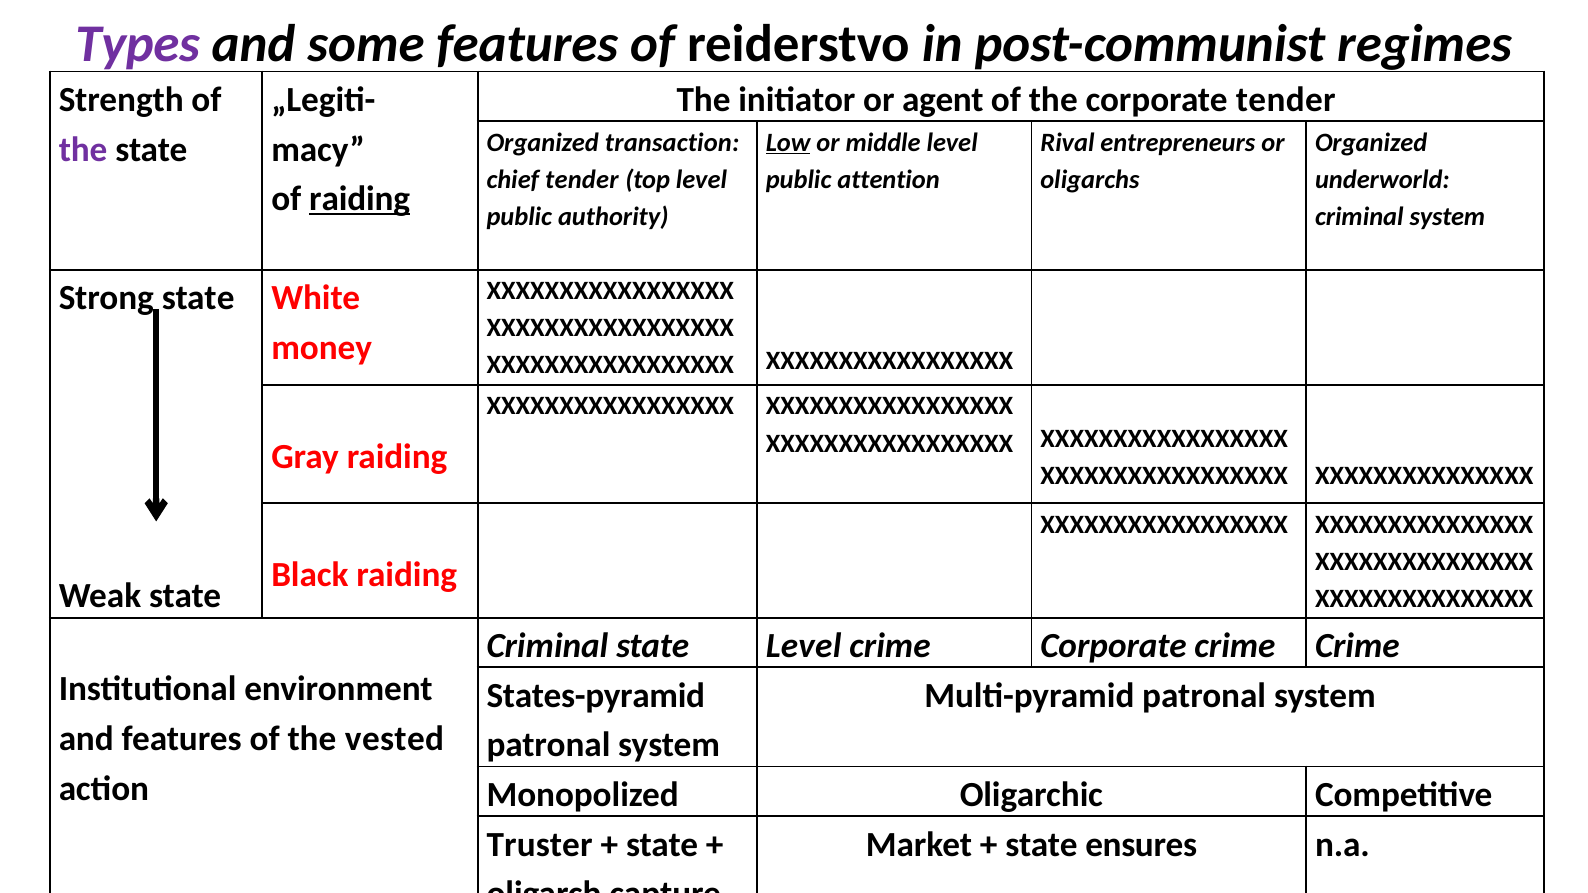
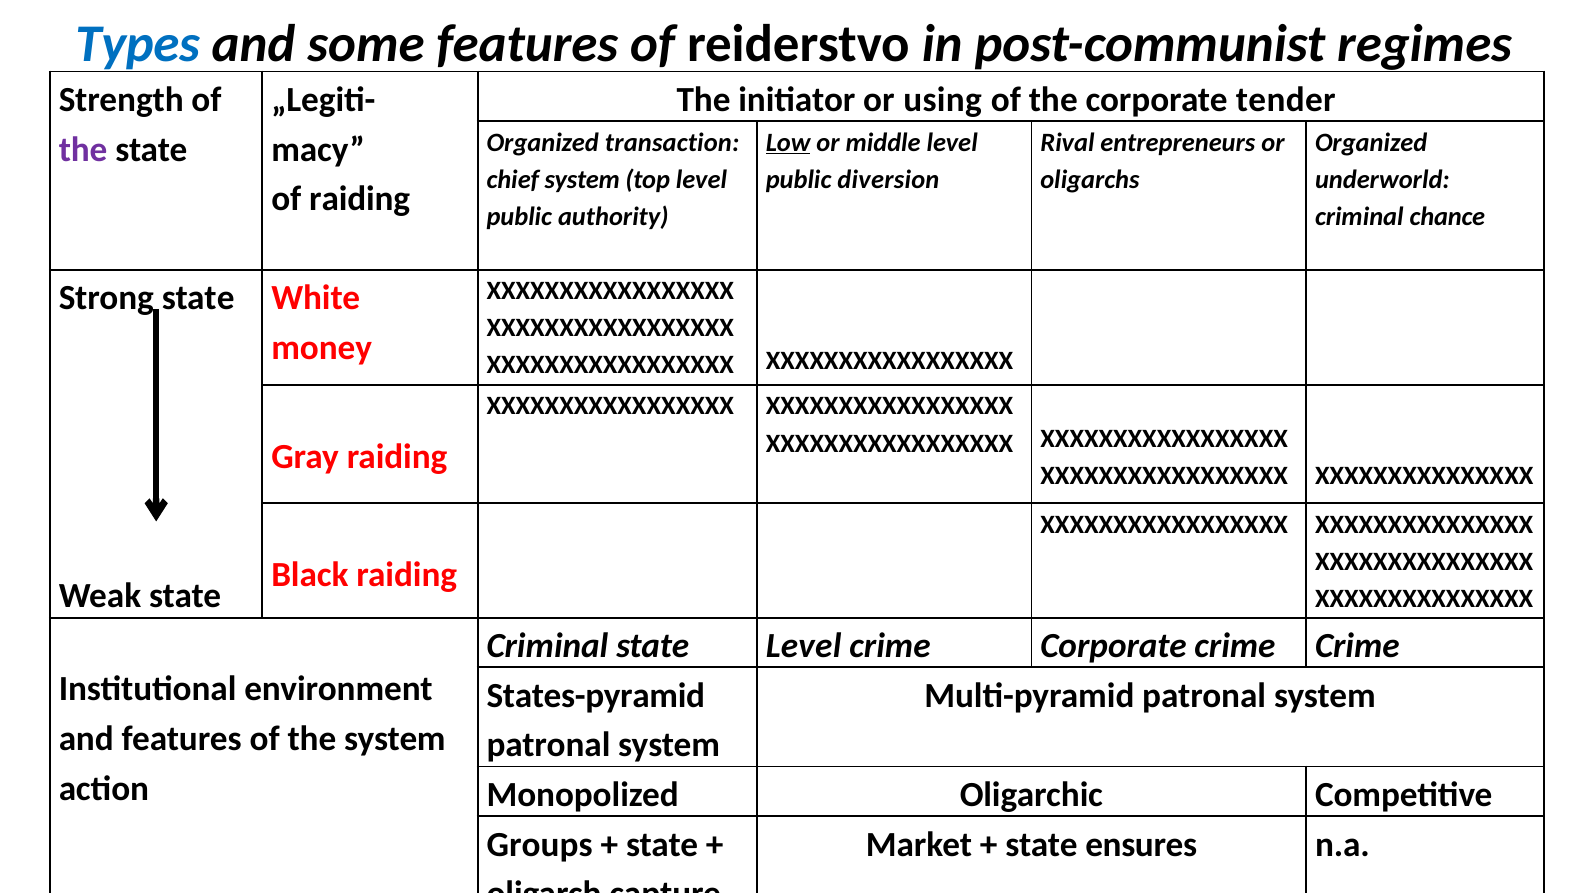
Types colour: purple -> blue
agent: agent -> using
chief tender: tender -> system
attention: attention -> diversion
raiding at (360, 199) underline: present -> none
criminal system: system -> chance
the vested: vested -> system
Truster: Truster -> Groups
